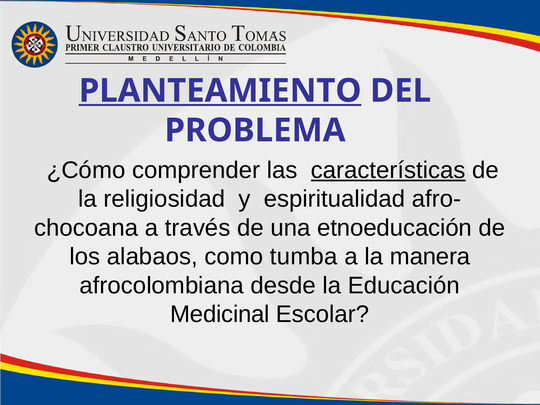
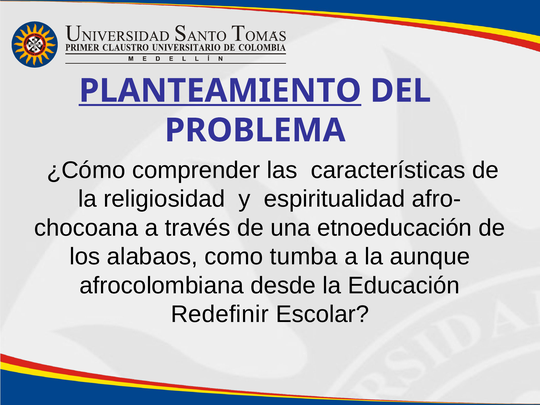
características underline: present -> none
manera: manera -> aunque
Medicinal: Medicinal -> Redefinir
